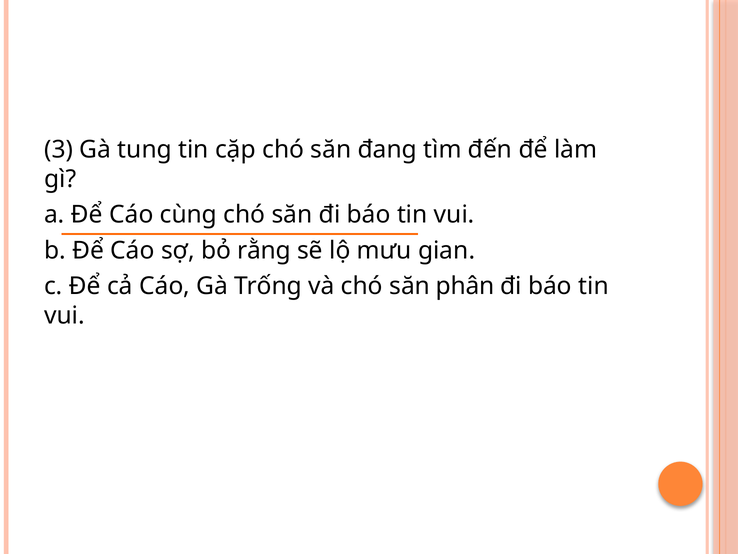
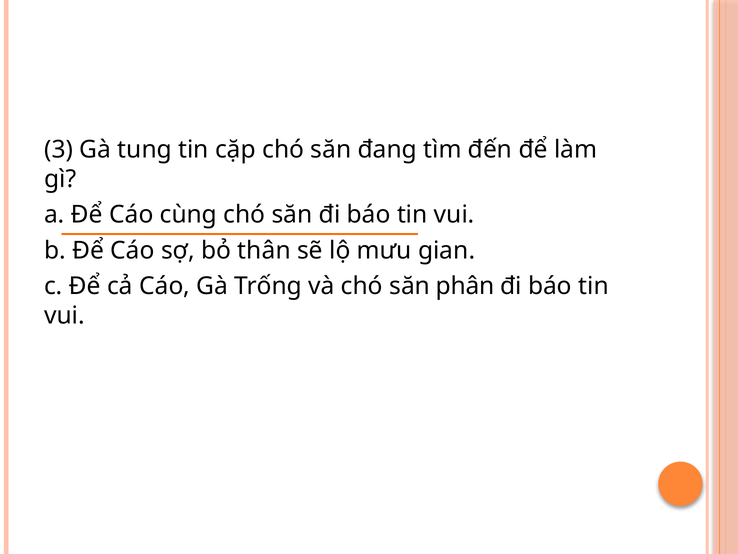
rằng: rằng -> thân
